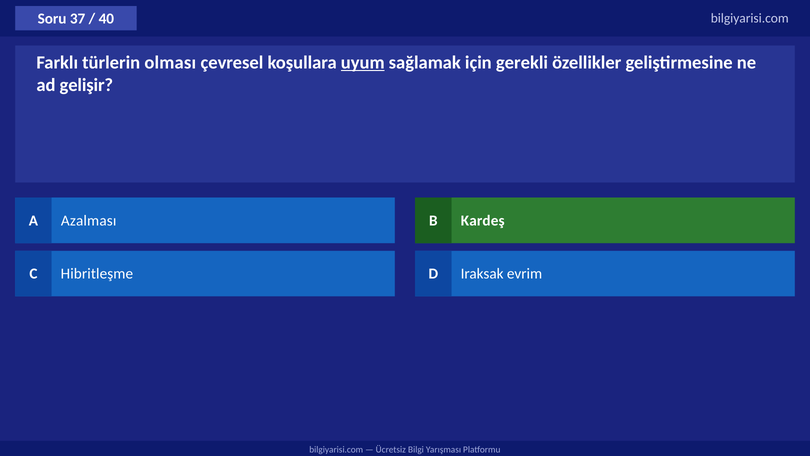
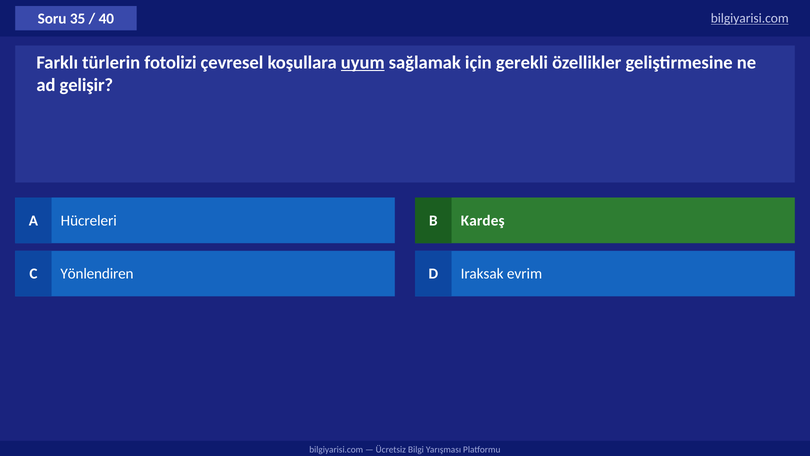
37: 37 -> 35
bilgiyarisi.com at (750, 18) underline: none -> present
olması: olması -> fotolizi
Azalması: Azalması -> Hücreleri
Hibritleşme: Hibritleşme -> Yönlendiren
